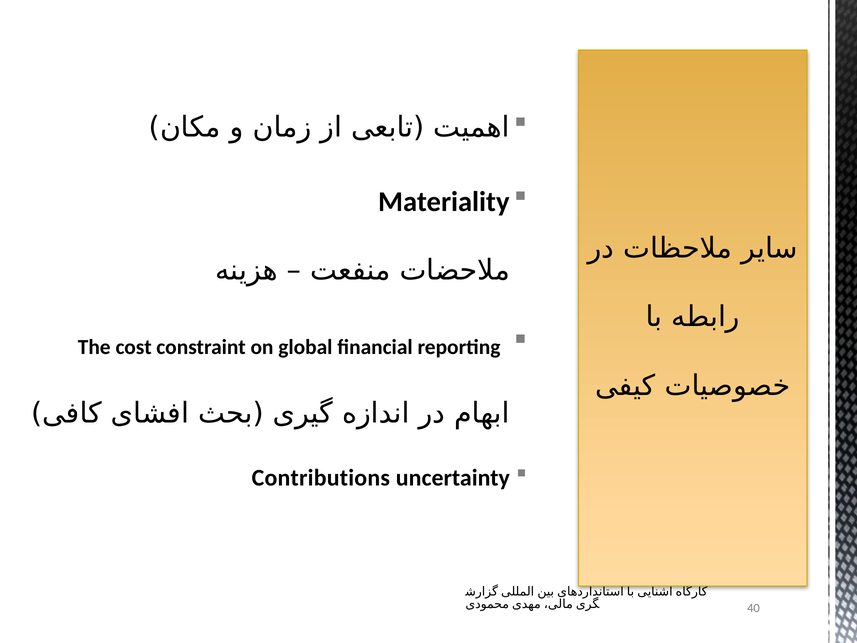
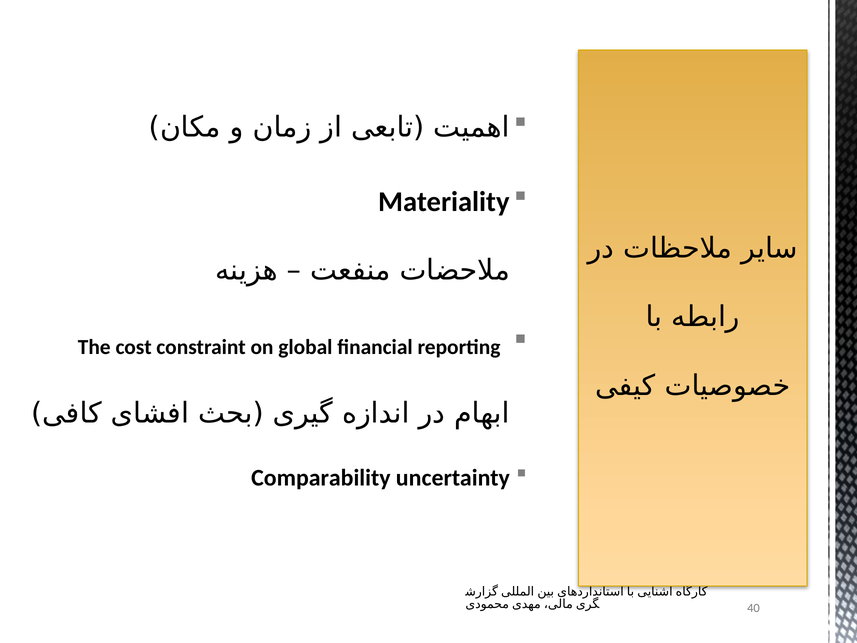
Contributions: Contributions -> Comparability
